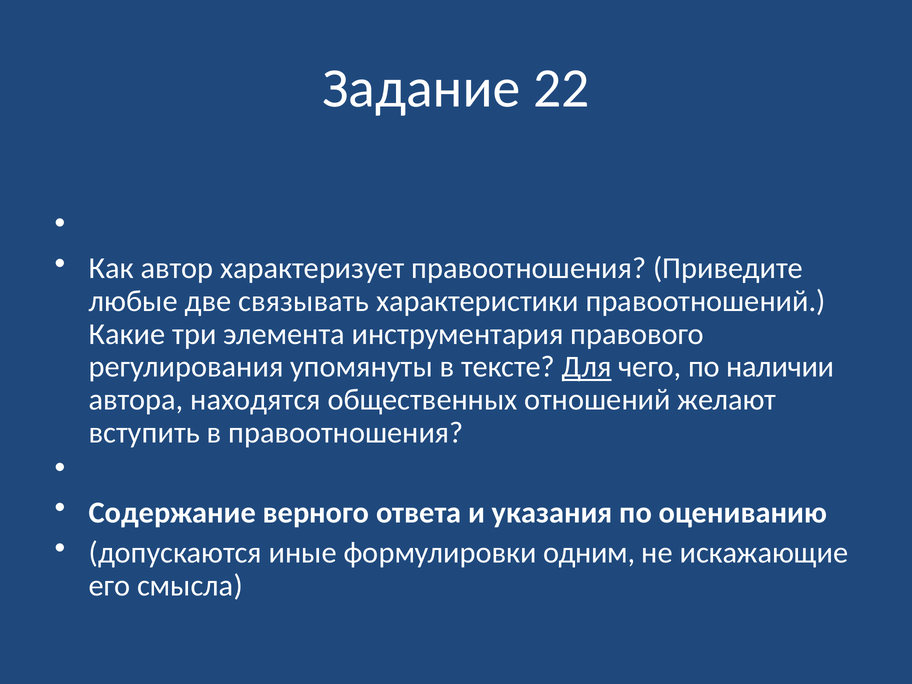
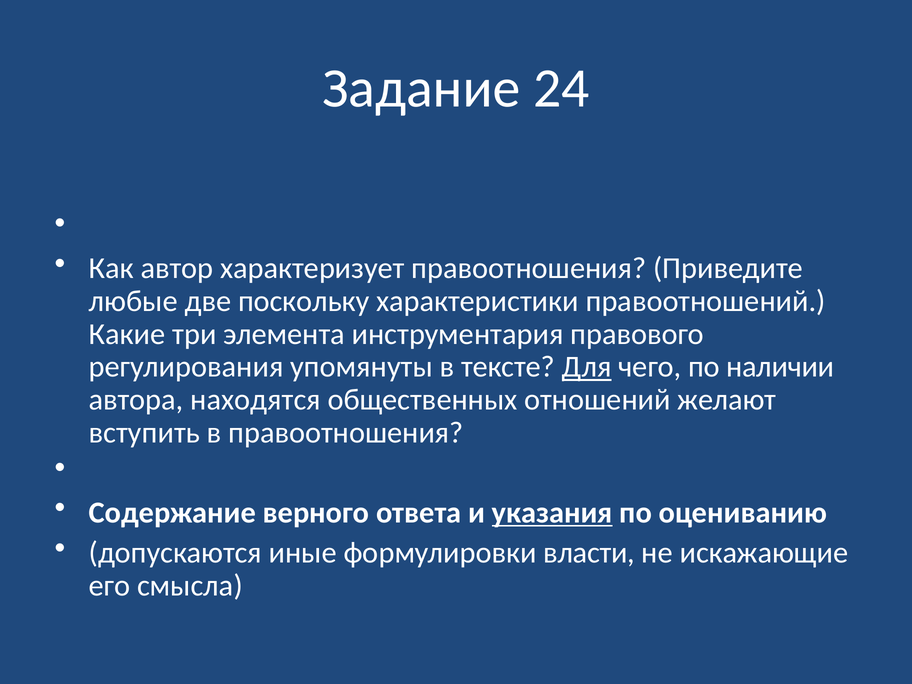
22: 22 -> 24
связывать: связывать -> поскольку
указания underline: none -> present
одним: одним -> власти
